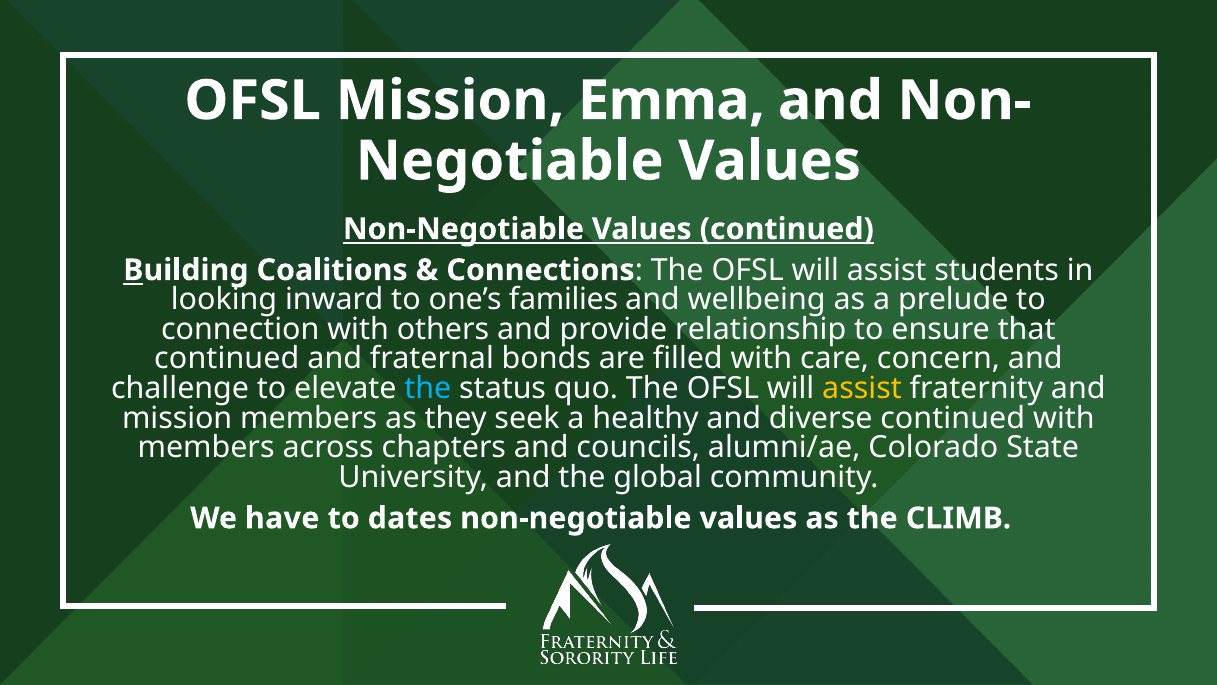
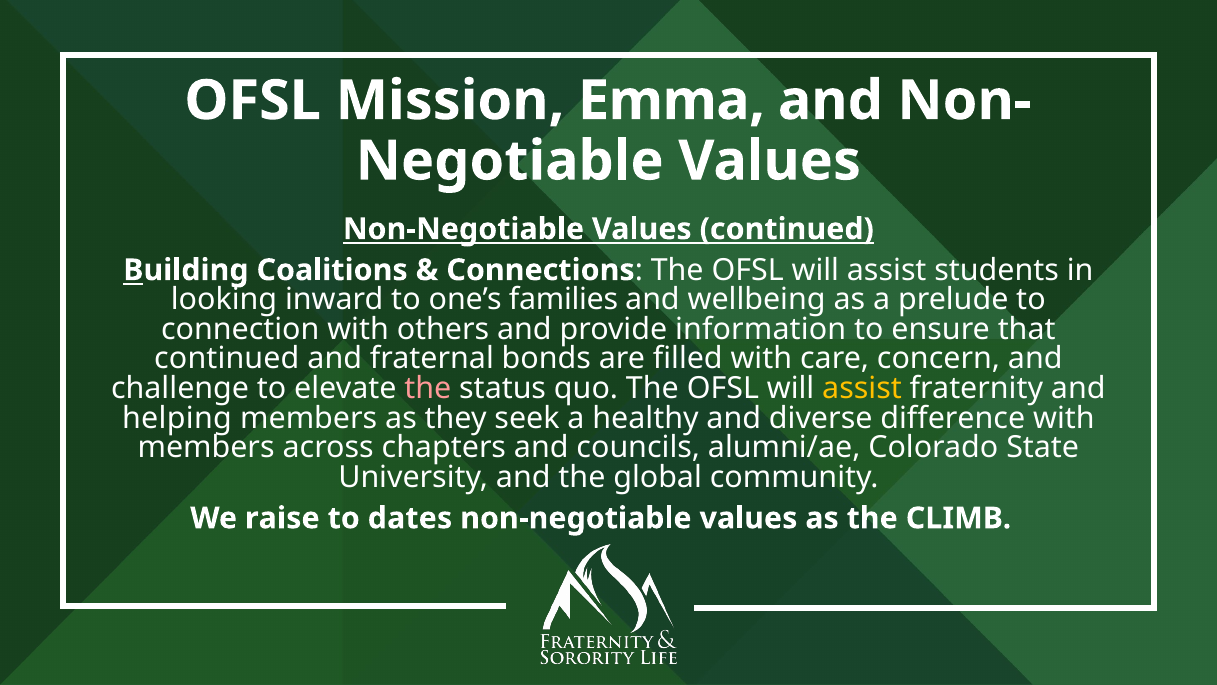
relationship: relationship -> information
the at (428, 388) colour: light blue -> pink
mission at (177, 418): mission -> helping
diverse continued: continued -> difference
have: have -> raise
